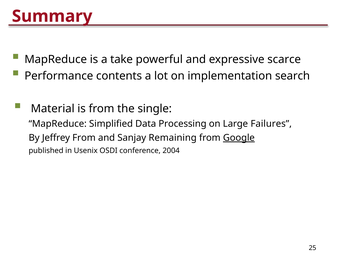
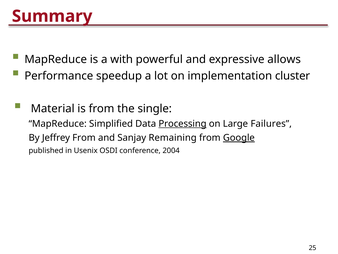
take: take -> with
scarce: scarce -> allows
contents: contents -> speedup
search: search -> cluster
Processing underline: none -> present
